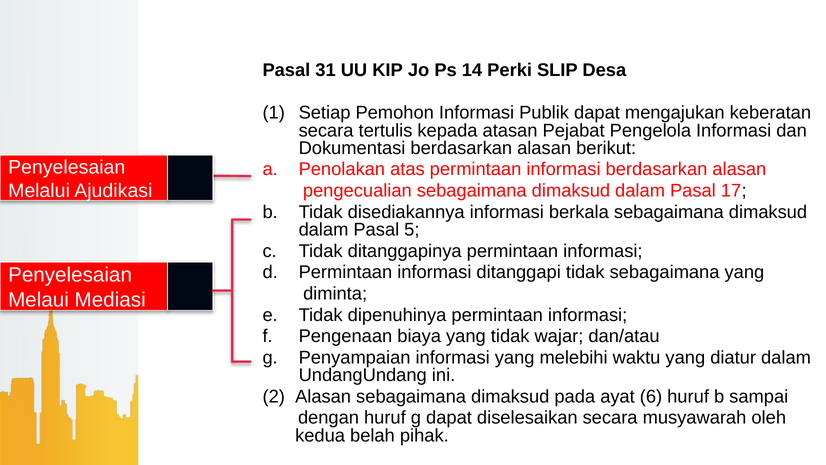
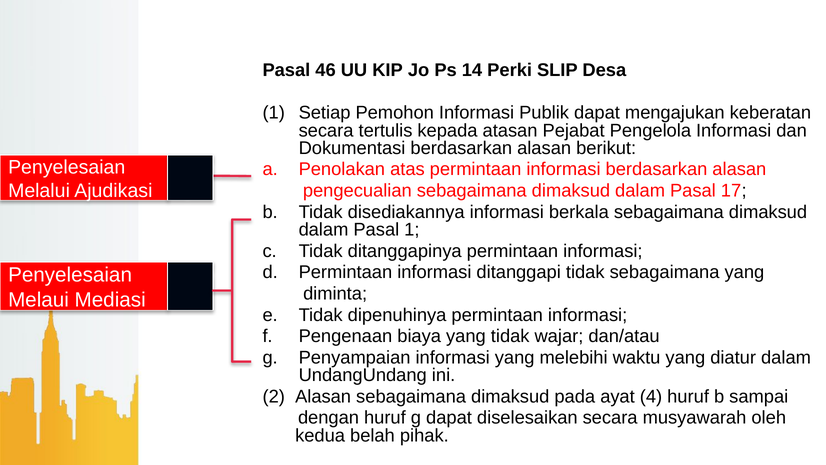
31: 31 -> 46
Pasal 5: 5 -> 1
6: 6 -> 4
